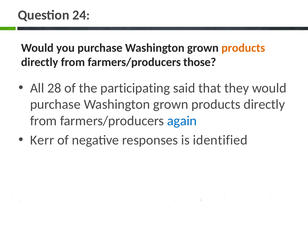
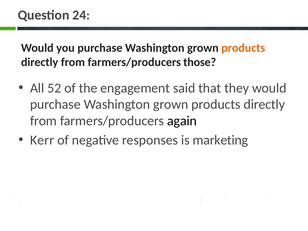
28: 28 -> 52
participating: participating -> engagement
again colour: blue -> black
identified: identified -> marketing
